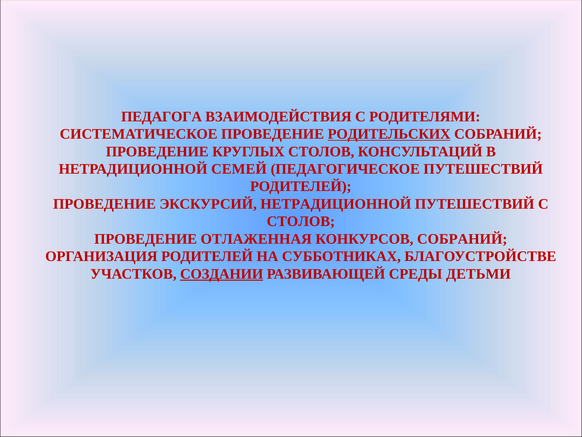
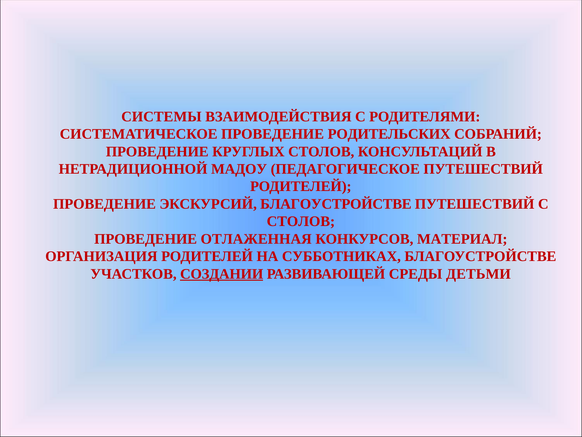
ПЕДАГОГА: ПЕДАГОГА -> СИСТЕМЫ
РОДИТЕЛЬСКИХ underline: present -> none
СЕМЕЙ: СЕМЕЙ -> МАДОУ
ЭКСКУРСИЙ НЕТРАДИЦИОННОЙ: НЕТРАДИЦИОННОЙ -> БЛАГОУСТРОЙСТВЕ
КОНКУРСОВ СОБРАНИЙ: СОБРАНИЙ -> МАТЕРИАЛ
